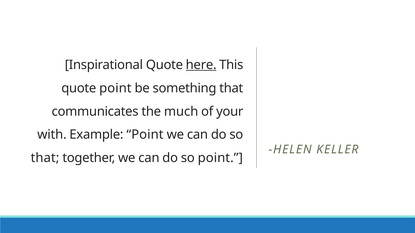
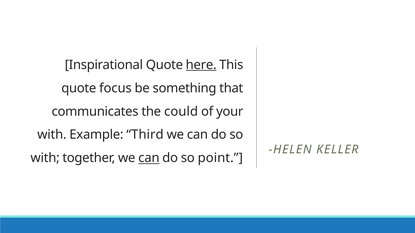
quote point: point -> focus
much: much -> could
Example Point: Point -> Third
that at (45, 158): that -> with
can at (149, 158) underline: none -> present
